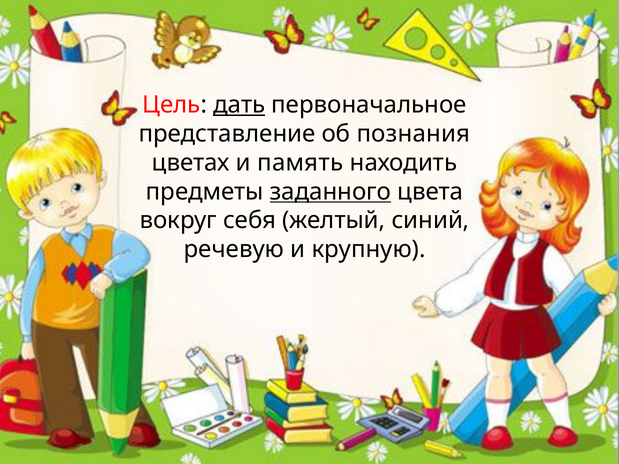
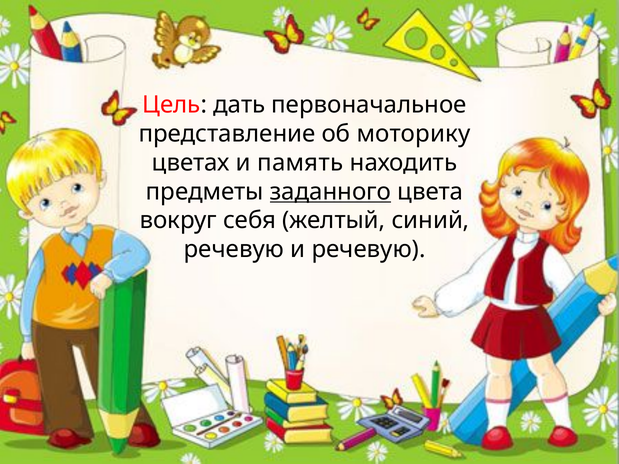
дать underline: present -> none
познания: познания -> моторику
и крупную: крупную -> речевую
